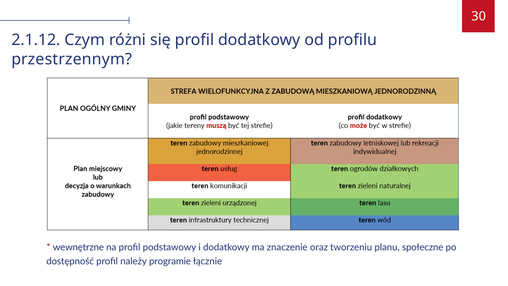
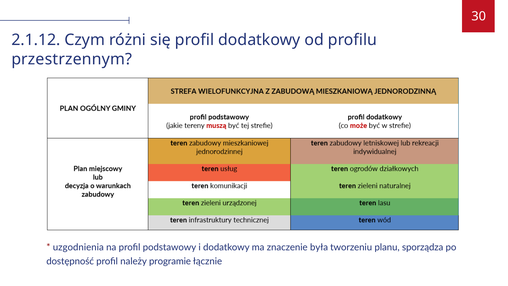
wewnętrzne: wewnętrzne -> uzgodnienia
oraz: oraz -> była
społeczne: społeczne -> sporządza
